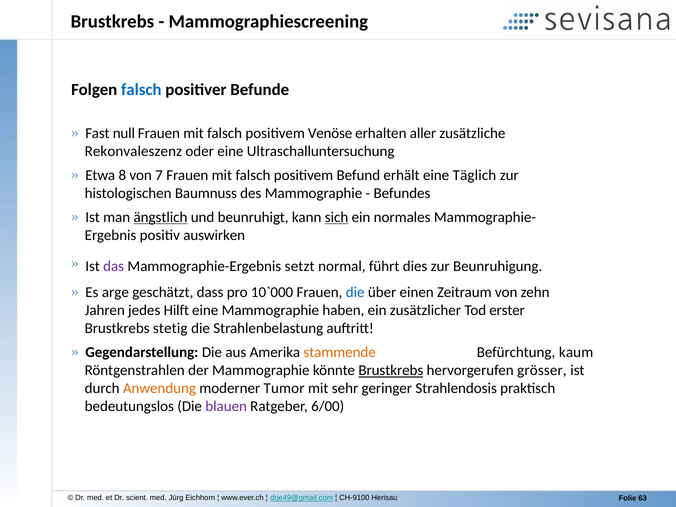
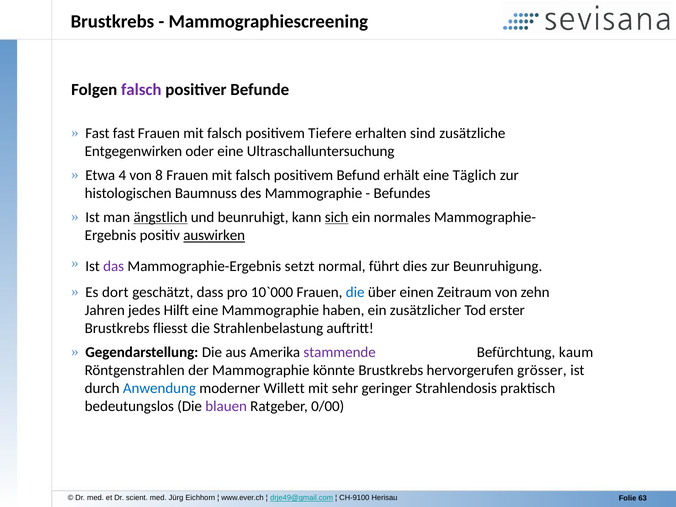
falsch at (141, 90) colour: blue -> purple
Fast null: null -> fast
Venöse: Venöse -> Tiefere
aller: aller -> sind
Rekonvaleszenz: Rekonvaleszenz -> Entgegenwirken
8: 8 -> 4
7: 7 -> 8
auswirken underline: none -> present
arge: arge -> dort
stetig: stetig -> fliesst
stammende colour: orange -> purple
Brustkrebs at (391, 370) underline: present -> none
Anwendung colour: orange -> blue
Tumor: Tumor -> Willett
6/00: 6/00 -> 0/00
